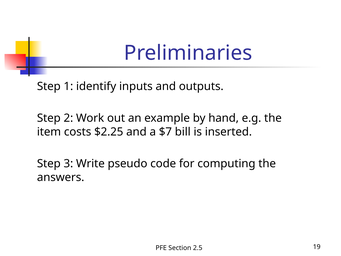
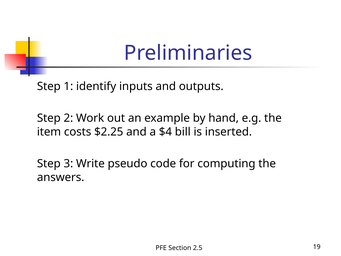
$7: $7 -> $4
